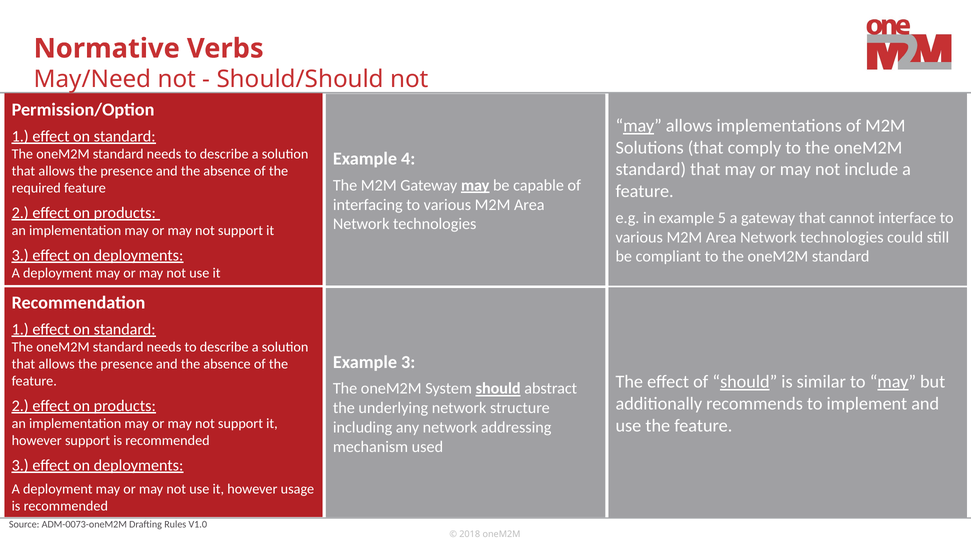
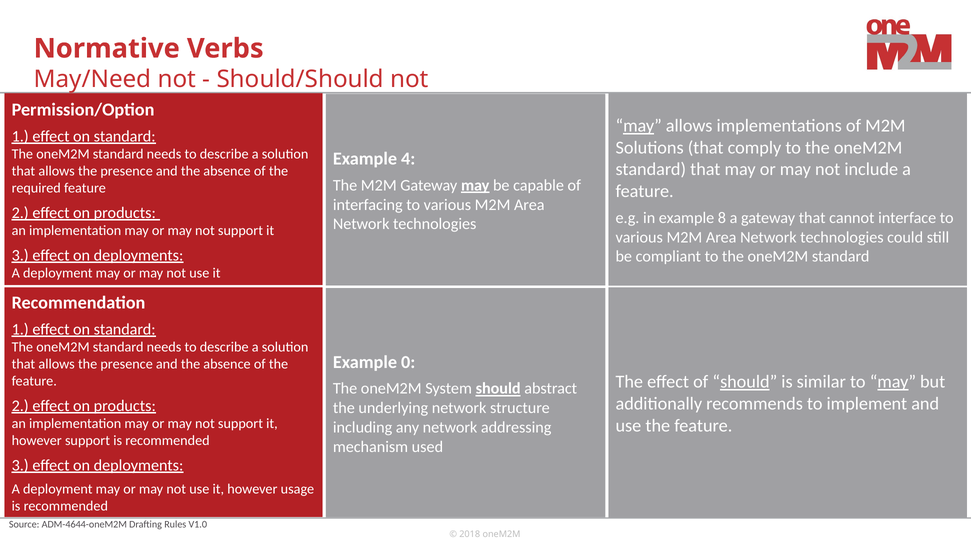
5: 5 -> 8
Example 3: 3 -> 0
ADM-0073-oneM2M: ADM-0073-oneM2M -> ADM-4644-oneM2M
